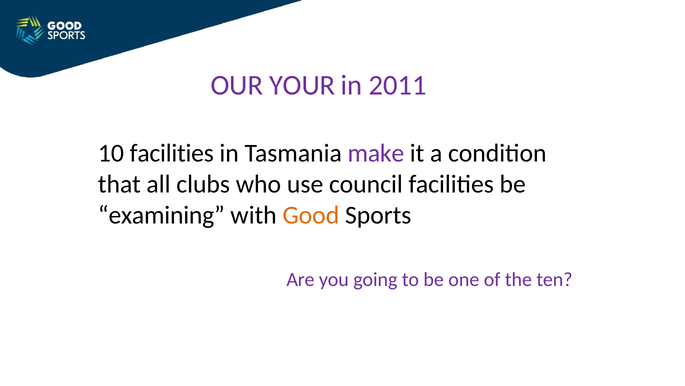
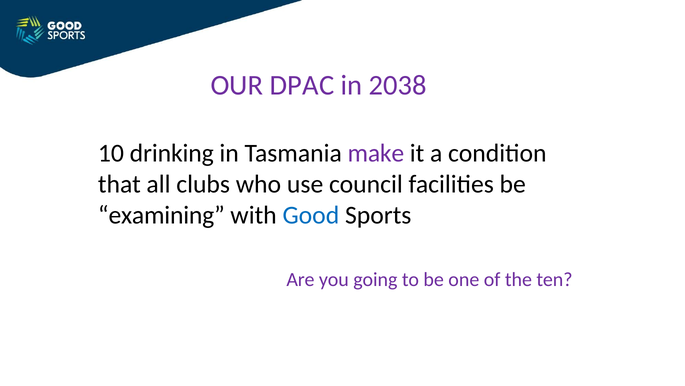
YOUR: YOUR -> DPAC
2011: 2011 -> 2038
10 facilities: facilities -> drinking
Good colour: orange -> blue
